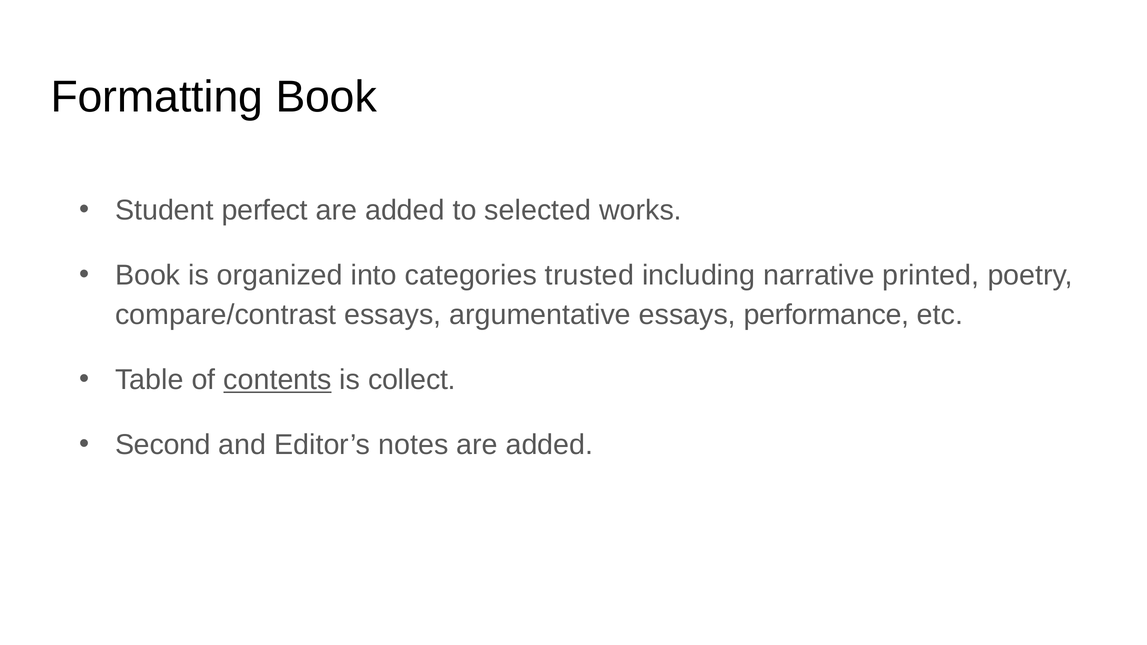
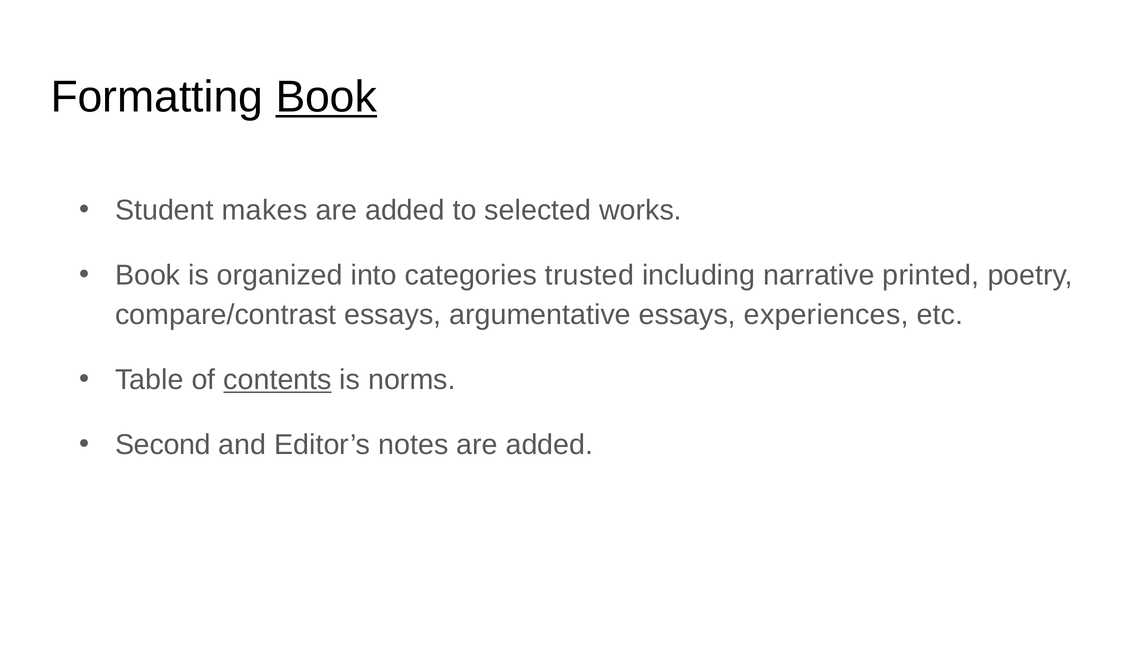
Book at (326, 97) underline: none -> present
perfect: perfect -> makes
performance: performance -> experiences
collect: collect -> norms
